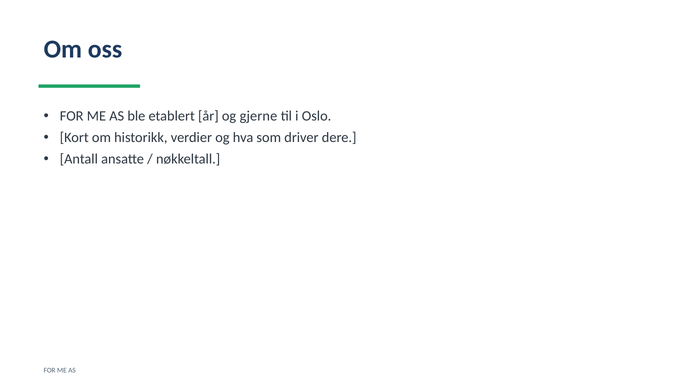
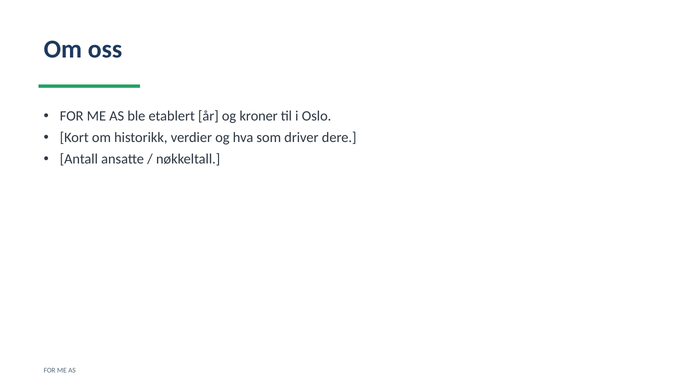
gjerne: gjerne -> kroner
